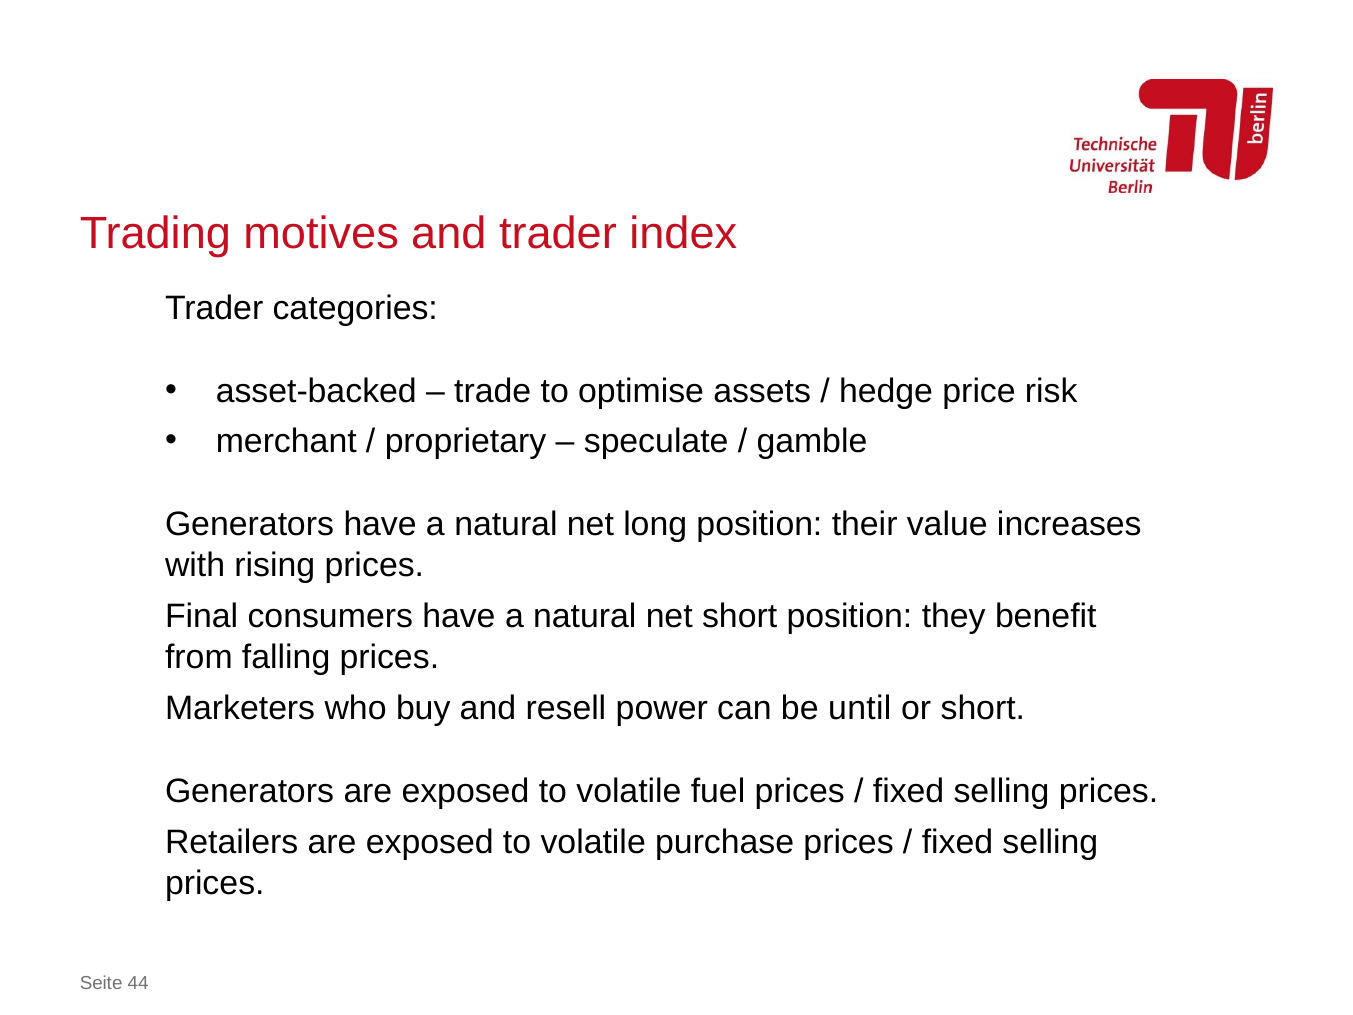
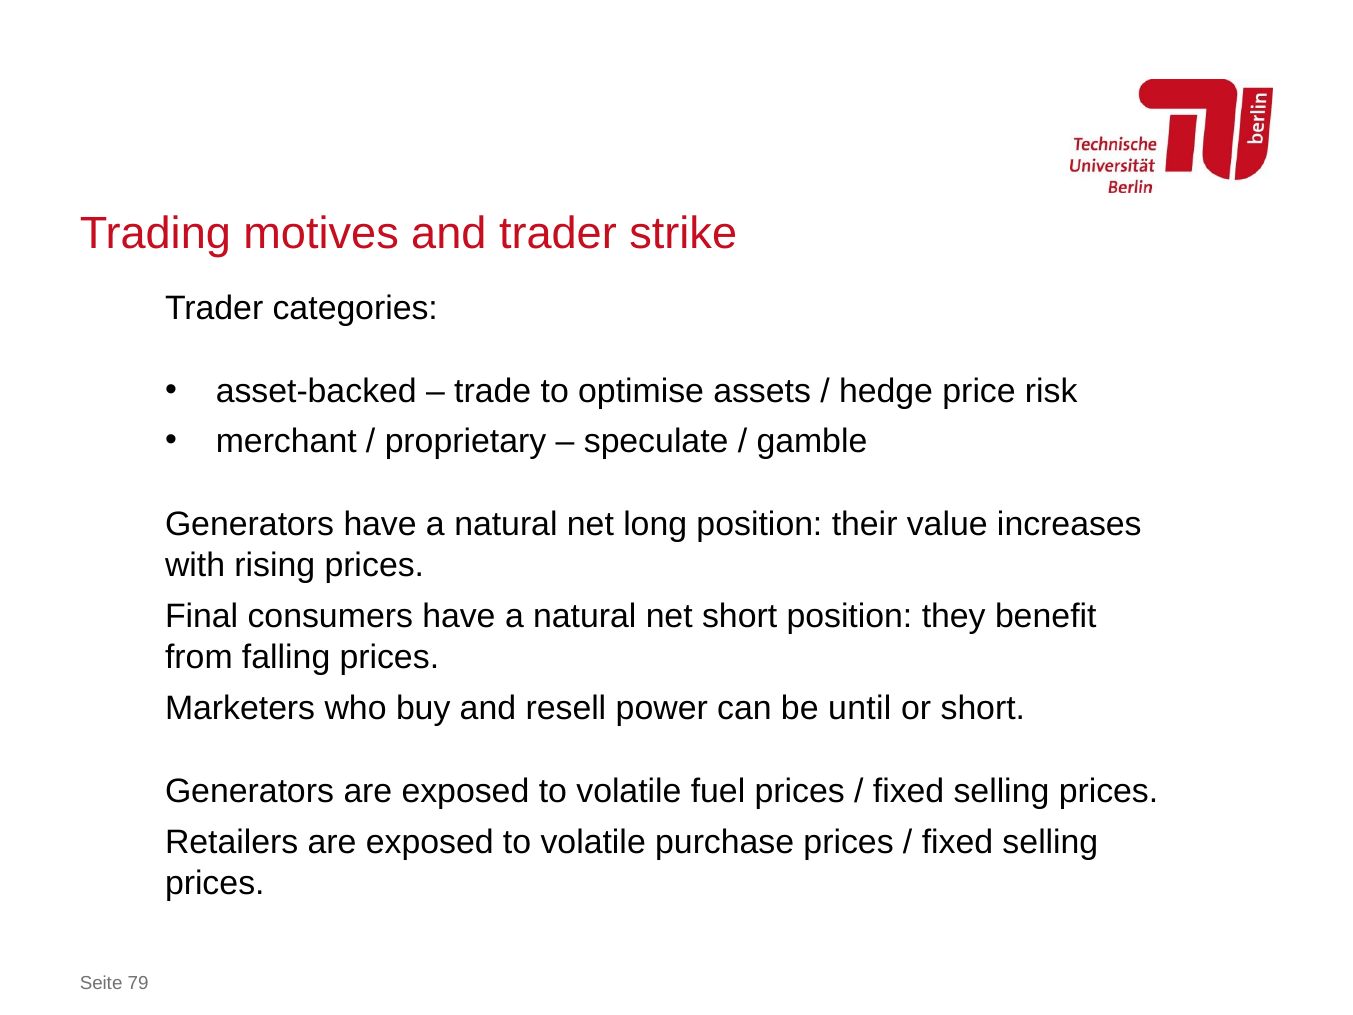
index: index -> strike
44: 44 -> 79
